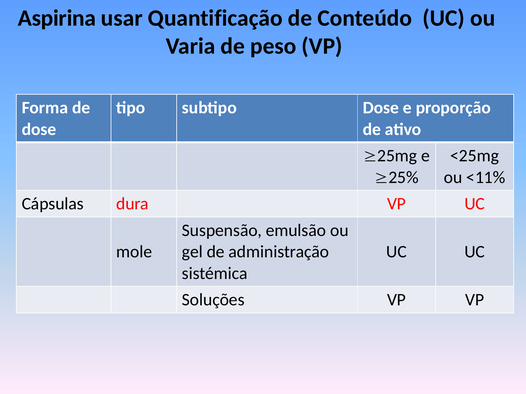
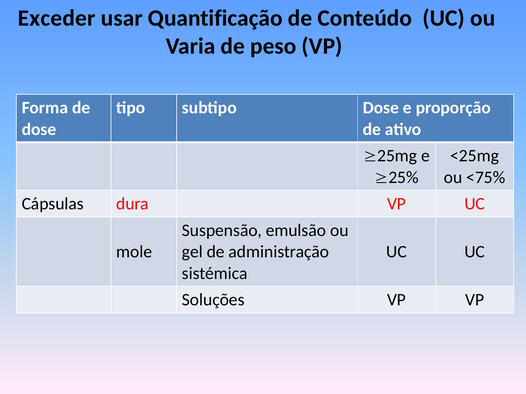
Aspirina: Aspirina -> Exceder
<11%: <11% -> <75%
